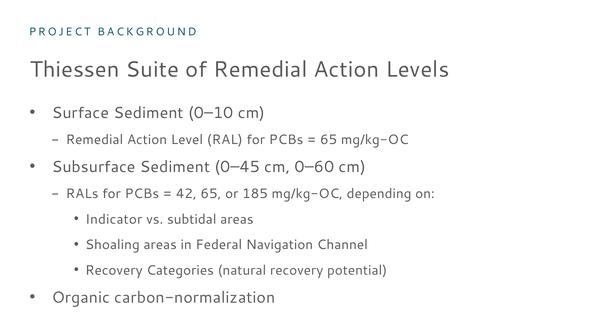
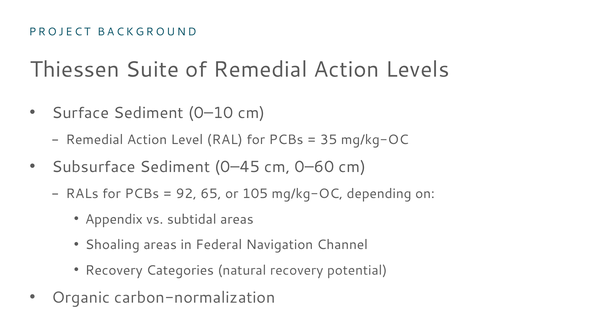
65 at (329, 140): 65 -> 35
42: 42 -> 92
185: 185 -> 105
Indicator: Indicator -> Appendix
